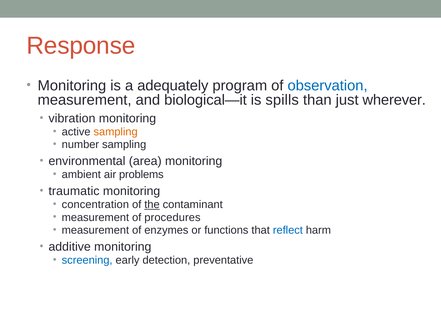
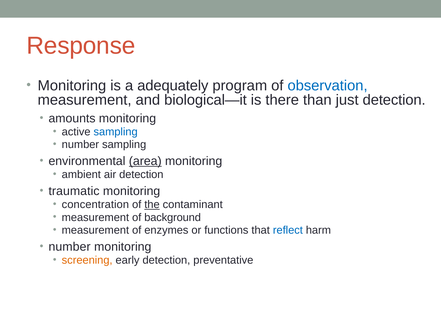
spills: spills -> there
just wherever: wherever -> detection
vibration: vibration -> amounts
sampling at (116, 132) colour: orange -> blue
area underline: none -> present
air problems: problems -> detection
procedures: procedures -> background
additive at (70, 246): additive -> number
screening colour: blue -> orange
